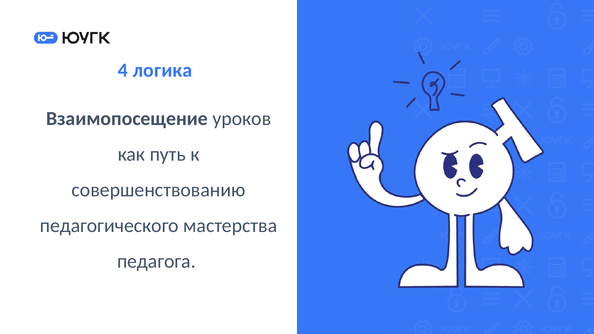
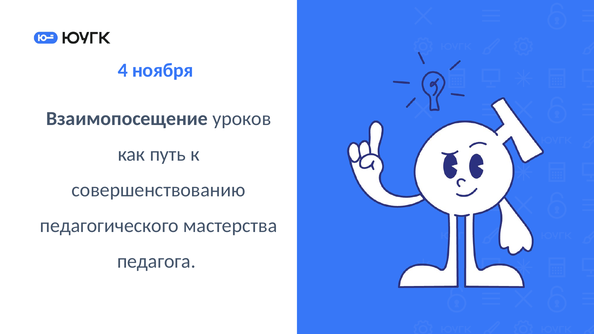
логика: логика -> ноября
